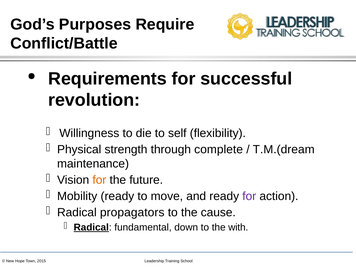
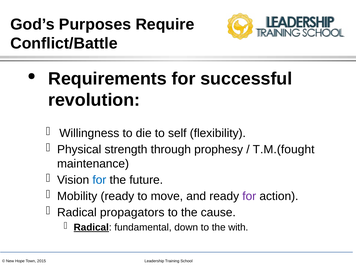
complete: complete -> prophesy
T.M.(dream: T.M.(dream -> T.M.(fought
for at (99, 180) colour: orange -> blue
